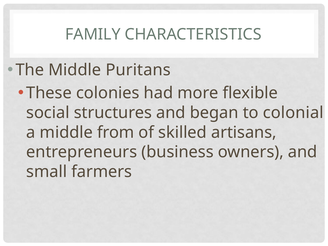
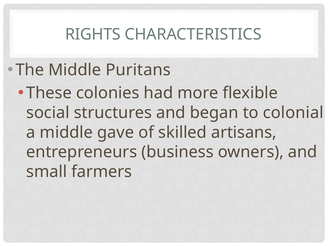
FAMILY: FAMILY -> RIGHTS
from: from -> gave
